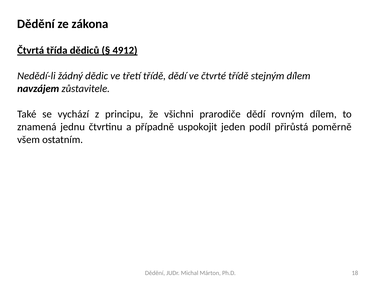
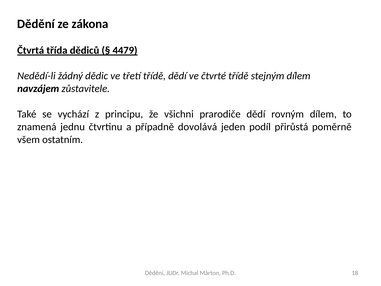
4912: 4912 -> 4479
uspokojit: uspokojit -> dovolává
